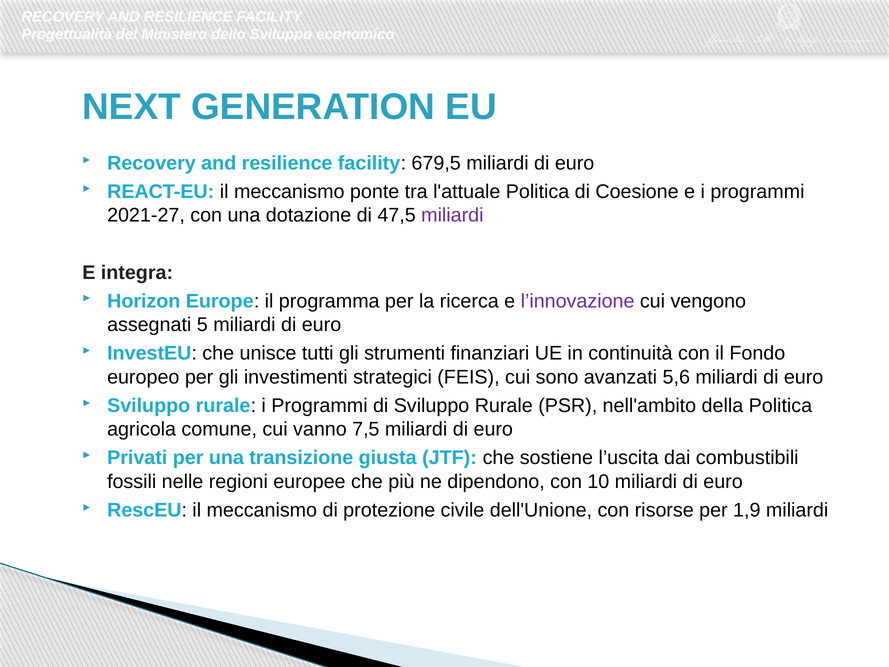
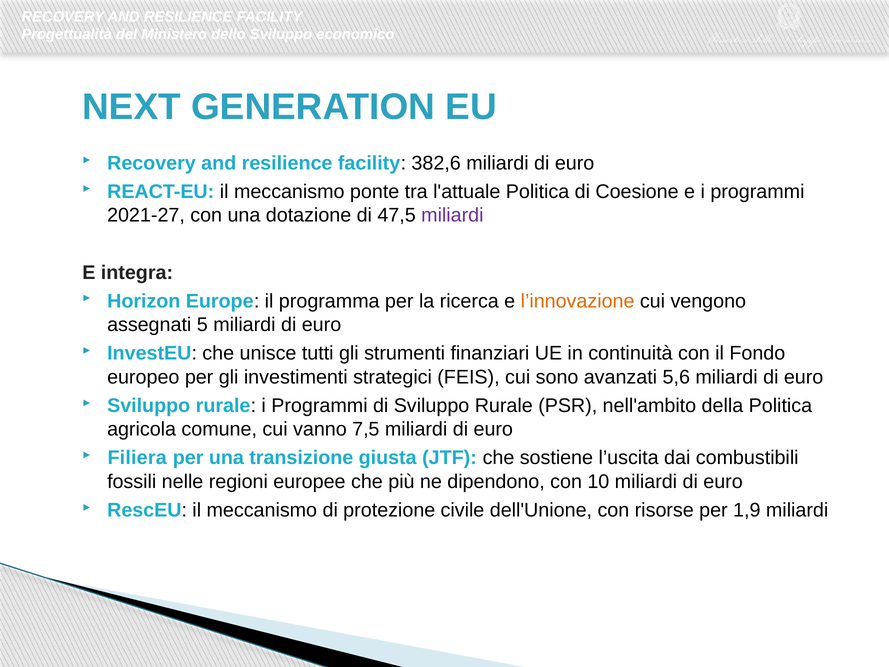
679,5: 679,5 -> 382,6
l’innovazione colour: purple -> orange
Privati: Privati -> Filiera
